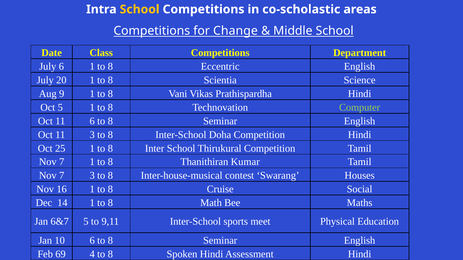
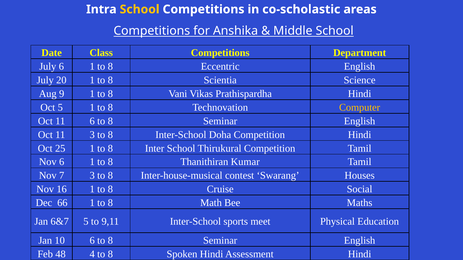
Change: Change -> Anshika
Computer colour: light green -> yellow
7 at (62, 162): 7 -> 6
14: 14 -> 66
69: 69 -> 48
